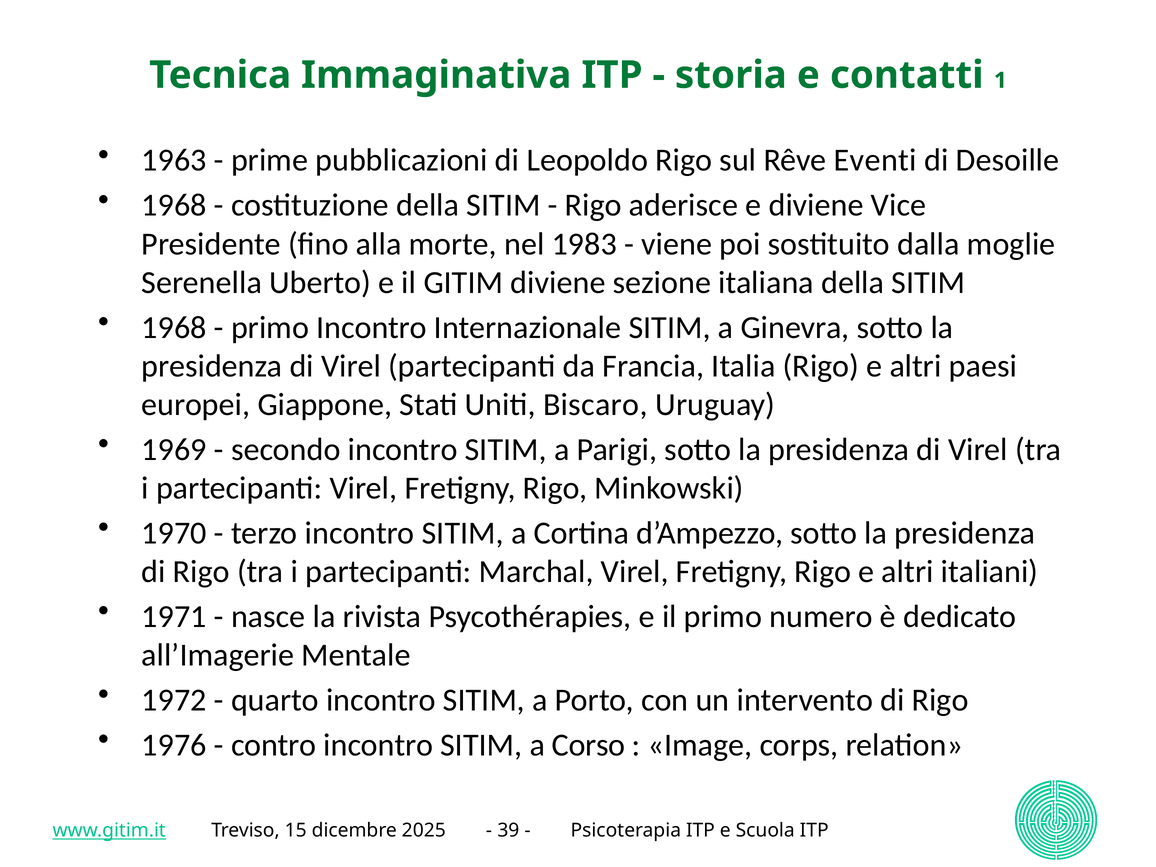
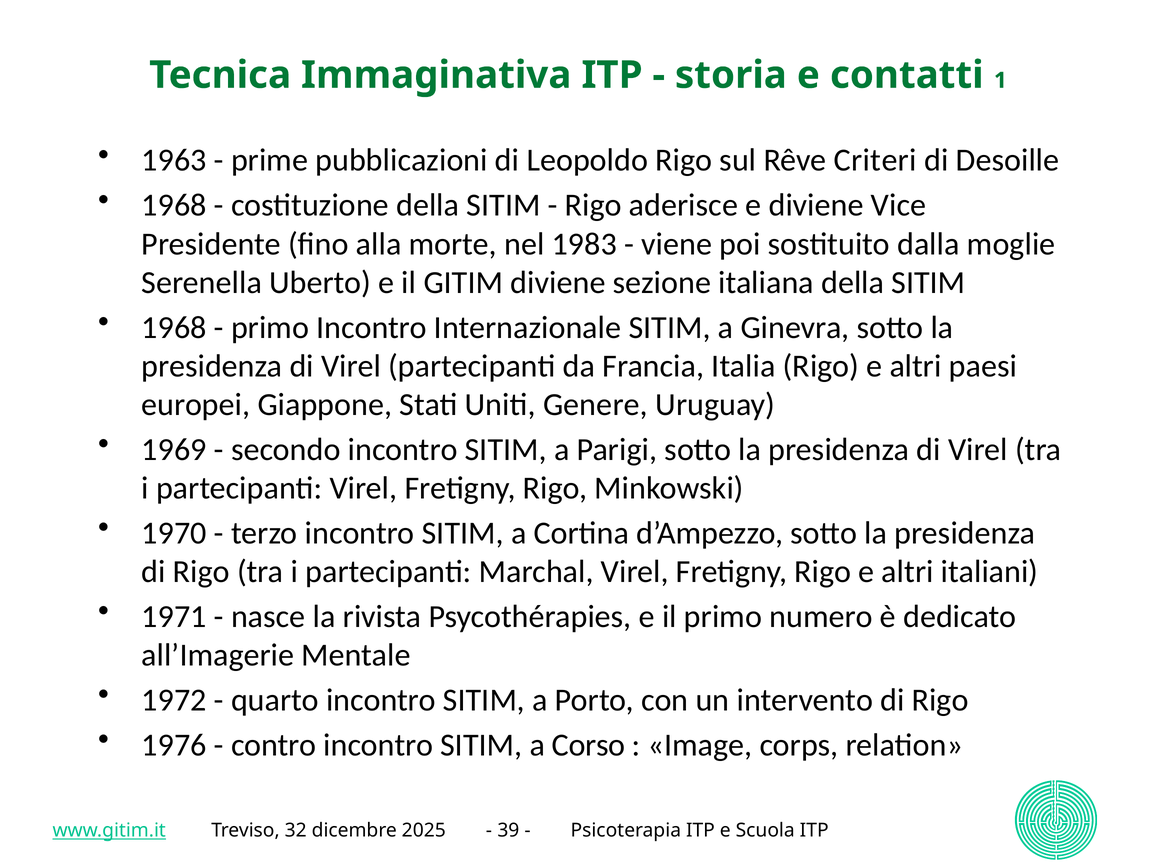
Eventi: Eventi -> Criteri
Biscaro: Biscaro -> Genere
15: 15 -> 32
